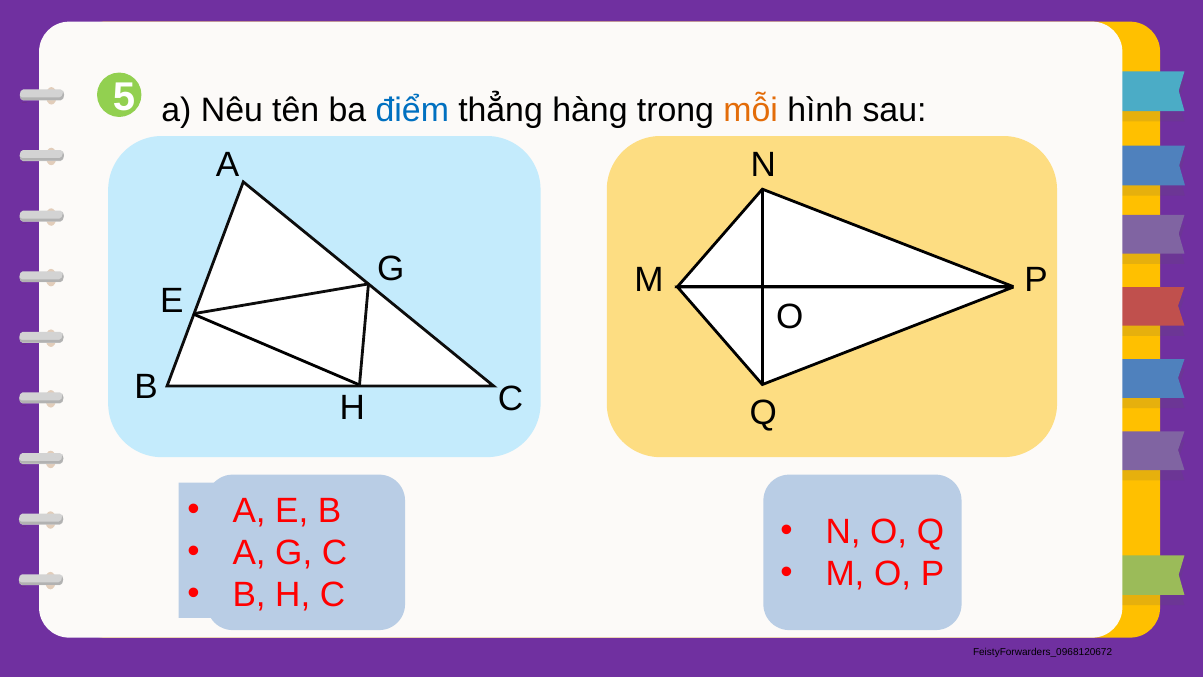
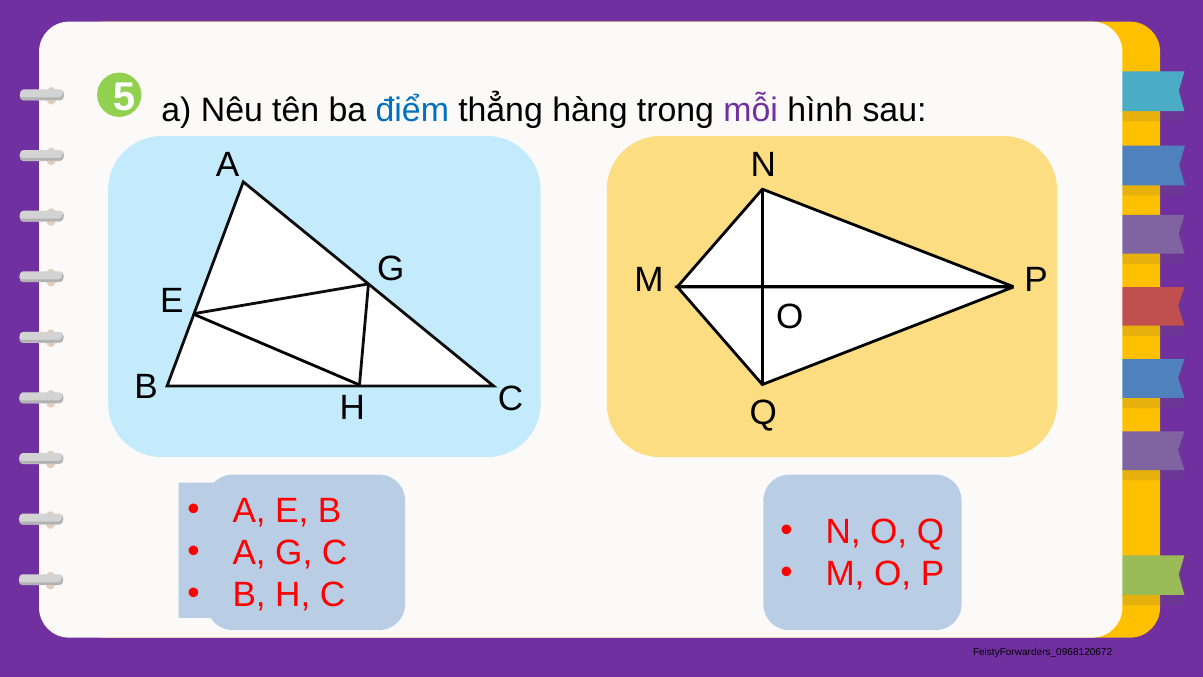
mỗi colour: orange -> purple
